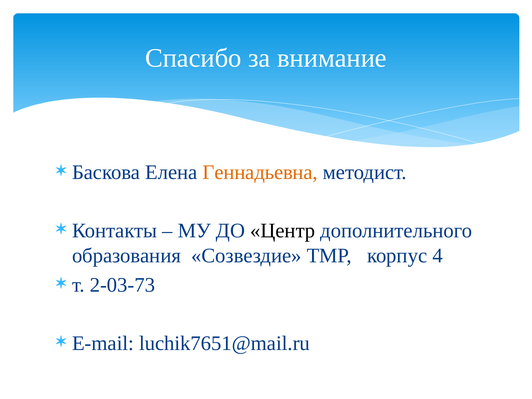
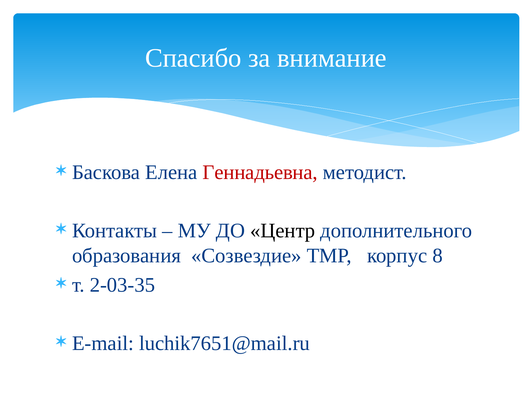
Геннадьевна colour: orange -> red
4: 4 -> 8
2-03-73: 2-03-73 -> 2-03-35
